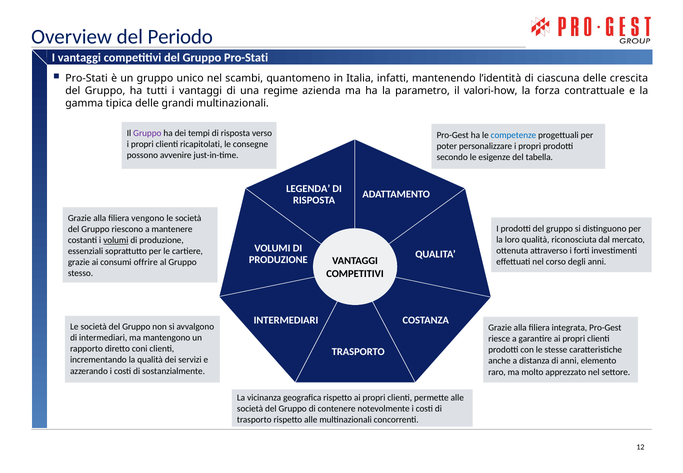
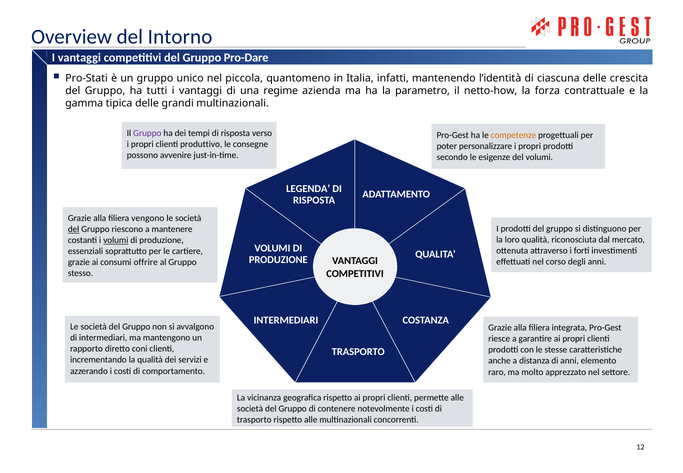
Periodo: Periodo -> Intorno
Gruppo Pro-Stati: Pro-Stati -> Pro-Dare
scambi: scambi -> piccola
valori-how: valori-how -> netto-how
competenze colour: blue -> orange
ricapitolati: ricapitolati -> produttivo
del tabella: tabella -> volumi
del at (74, 229) underline: none -> present
sostanzialmente: sostanzialmente -> comportamento
